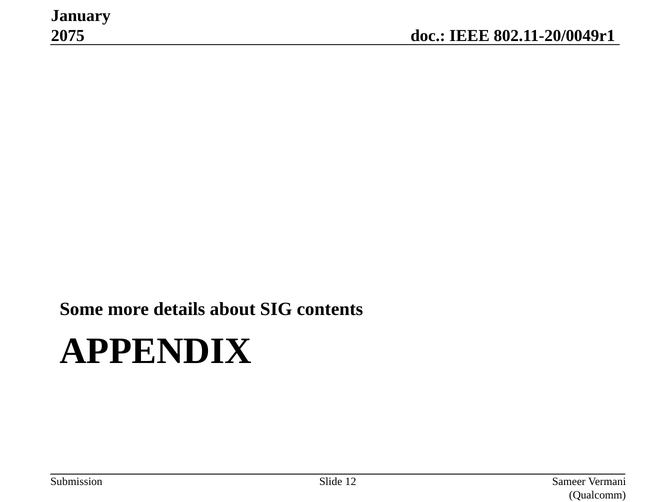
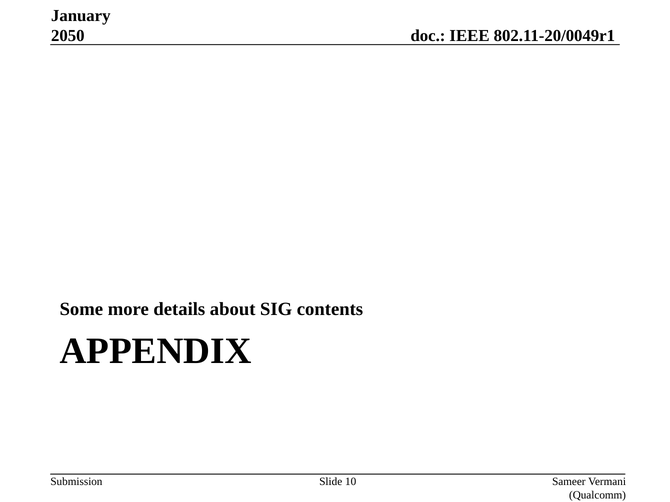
2075: 2075 -> 2050
12: 12 -> 10
